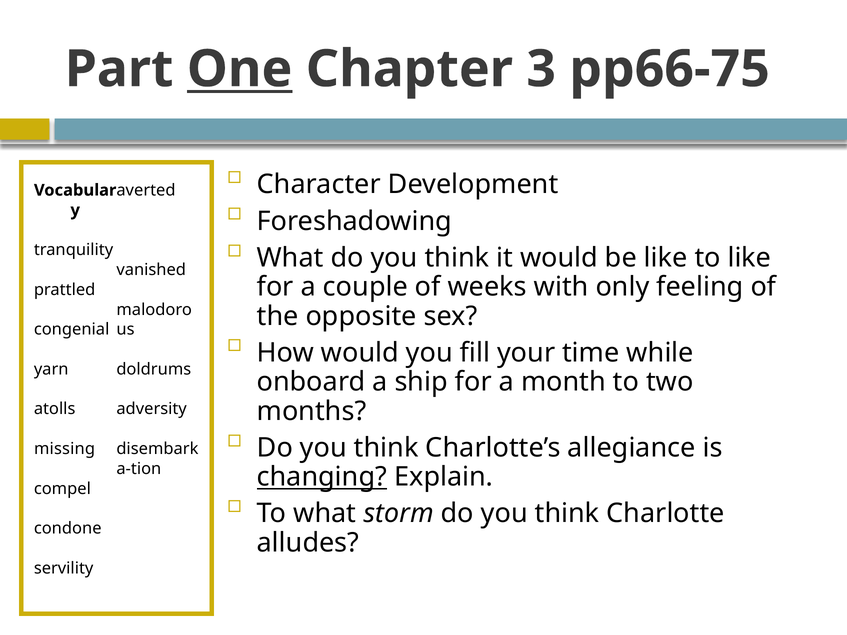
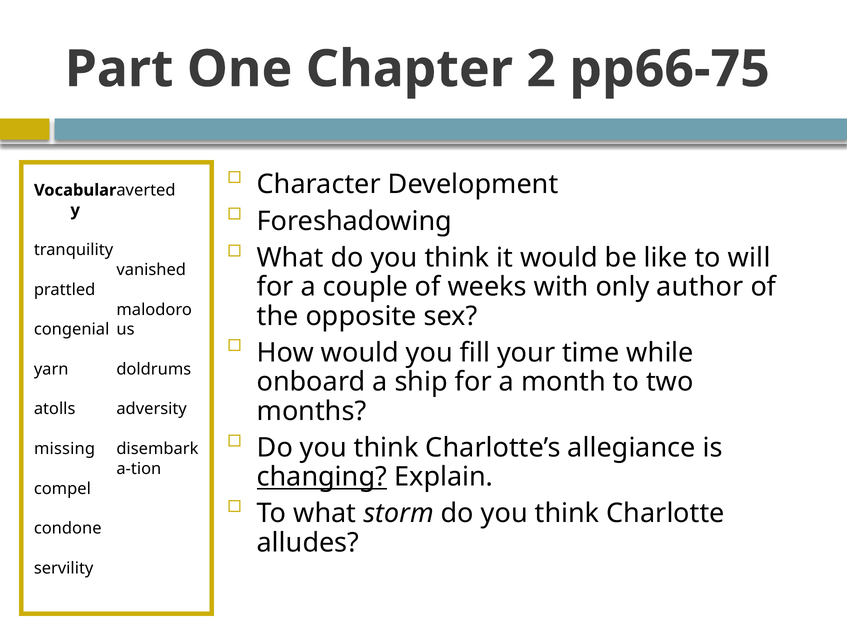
One underline: present -> none
3: 3 -> 2
to like: like -> will
feeling: feeling -> author
